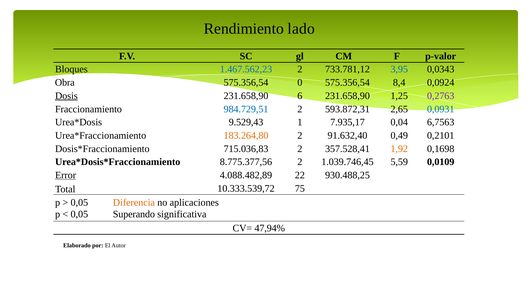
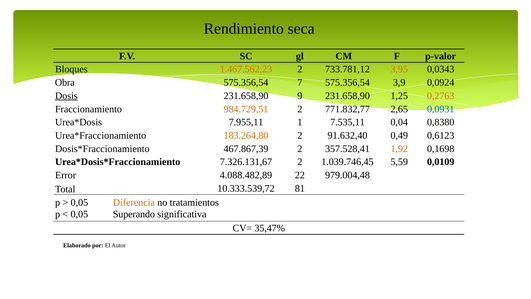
lado: lado -> seca
1.467.562,23 colour: blue -> orange
3,95 colour: blue -> orange
0: 0 -> 7
8,4: 8,4 -> 3,9
6: 6 -> 9
0,2763 colour: purple -> orange
984.729,51 colour: blue -> orange
593.872,31: 593.872,31 -> 771.832,77
9.529,43: 9.529,43 -> 7.955,11
7.935,17: 7.935,17 -> 7.535,11
6,7563: 6,7563 -> 0,8380
0,2101: 0,2101 -> 0,6123
715.036,83: 715.036,83 -> 467.867,39
8.775.377,56: 8.775.377,56 -> 7.326.131,67
Error underline: present -> none
930.488,25: 930.488,25 -> 979.004,48
75: 75 -> 81
aplicaciones: aplicaciones -> tratamientos
47,94%: 47,94% -> 35,47%
